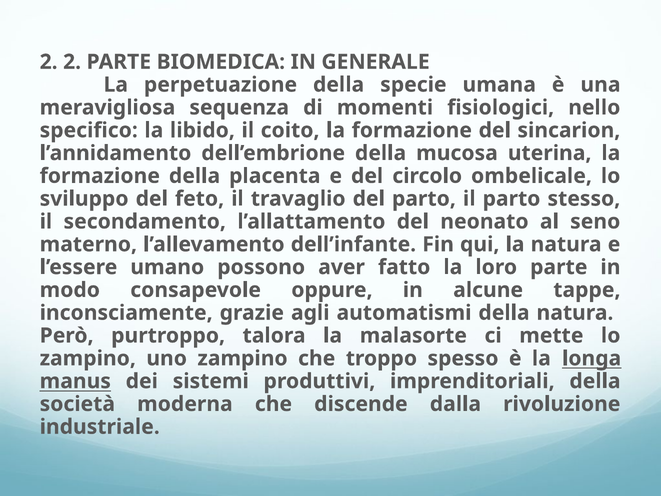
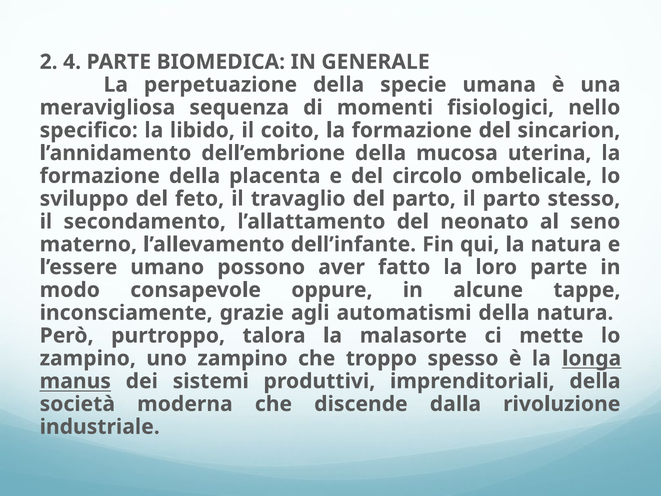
2 2: 2 -> 4
